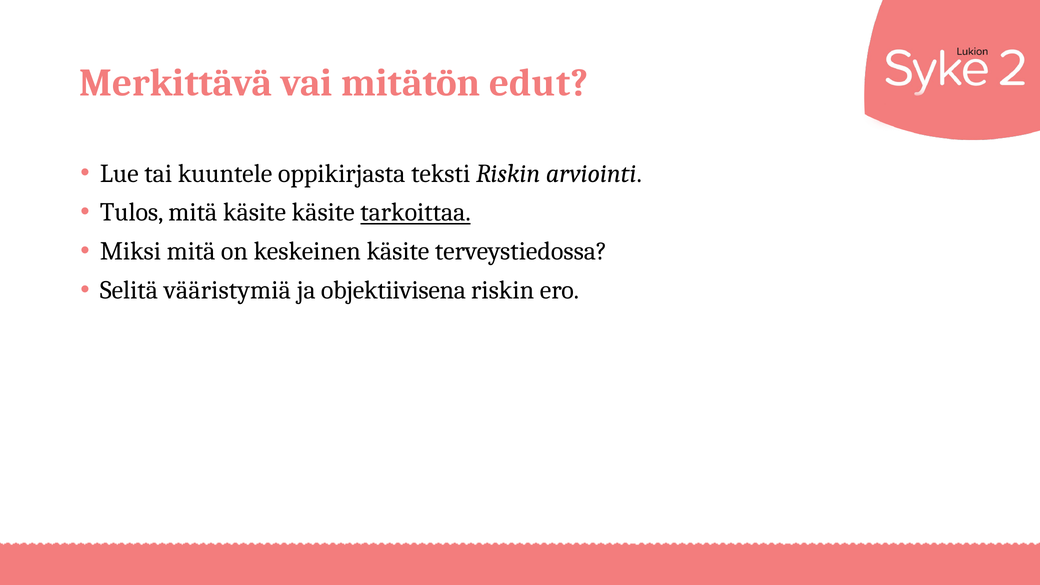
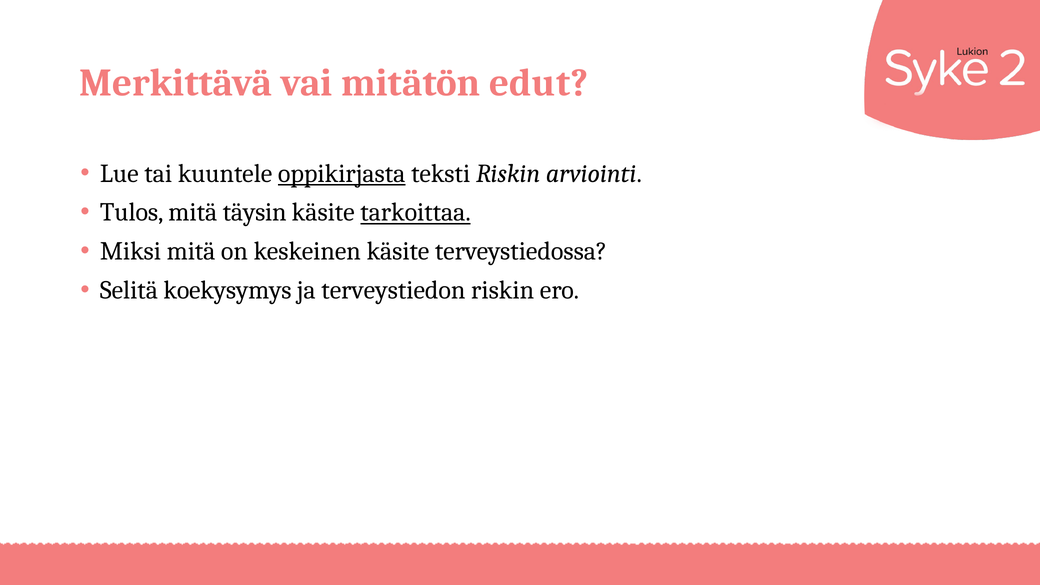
oppikirjasta underline: none -> present
mitä käsite: käsite -> täysin
vääristymiä: vääristymiä -> koekysymys
objektiivisena: objektiivisena -> terveystiedon
